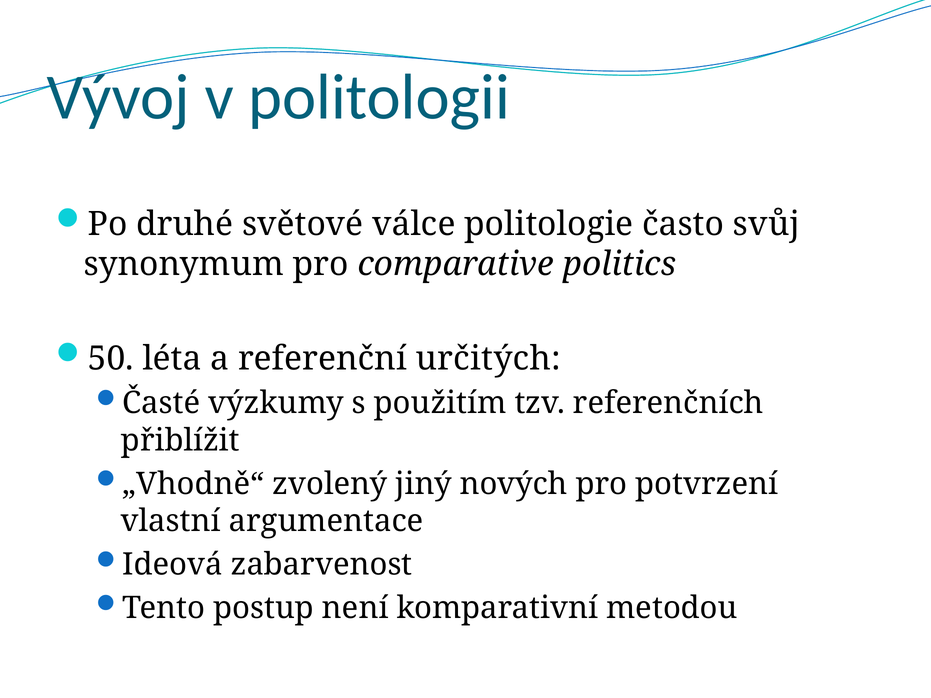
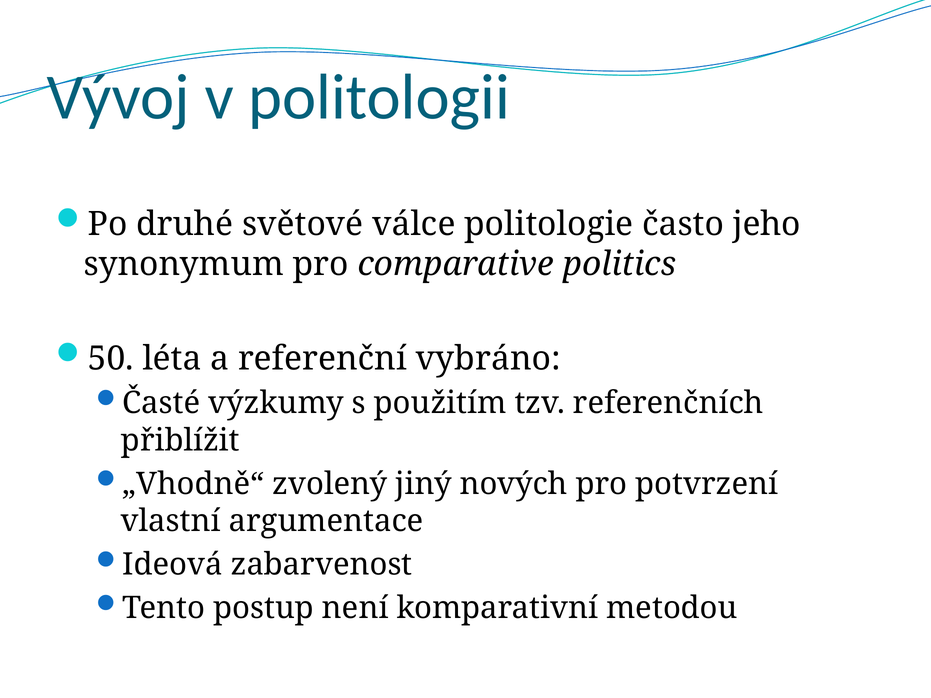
svůj: svůj -> jeho
určitých: určitých -> vybráno
